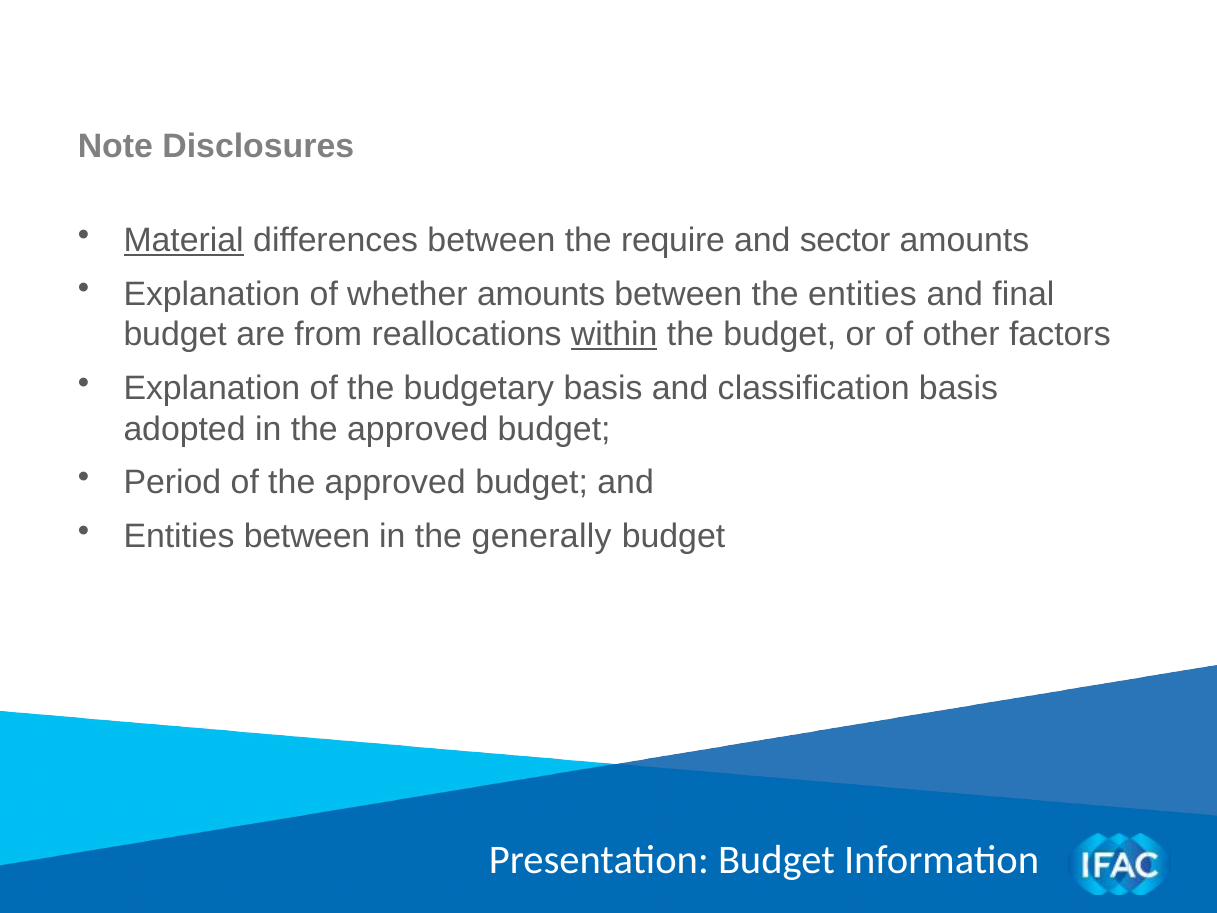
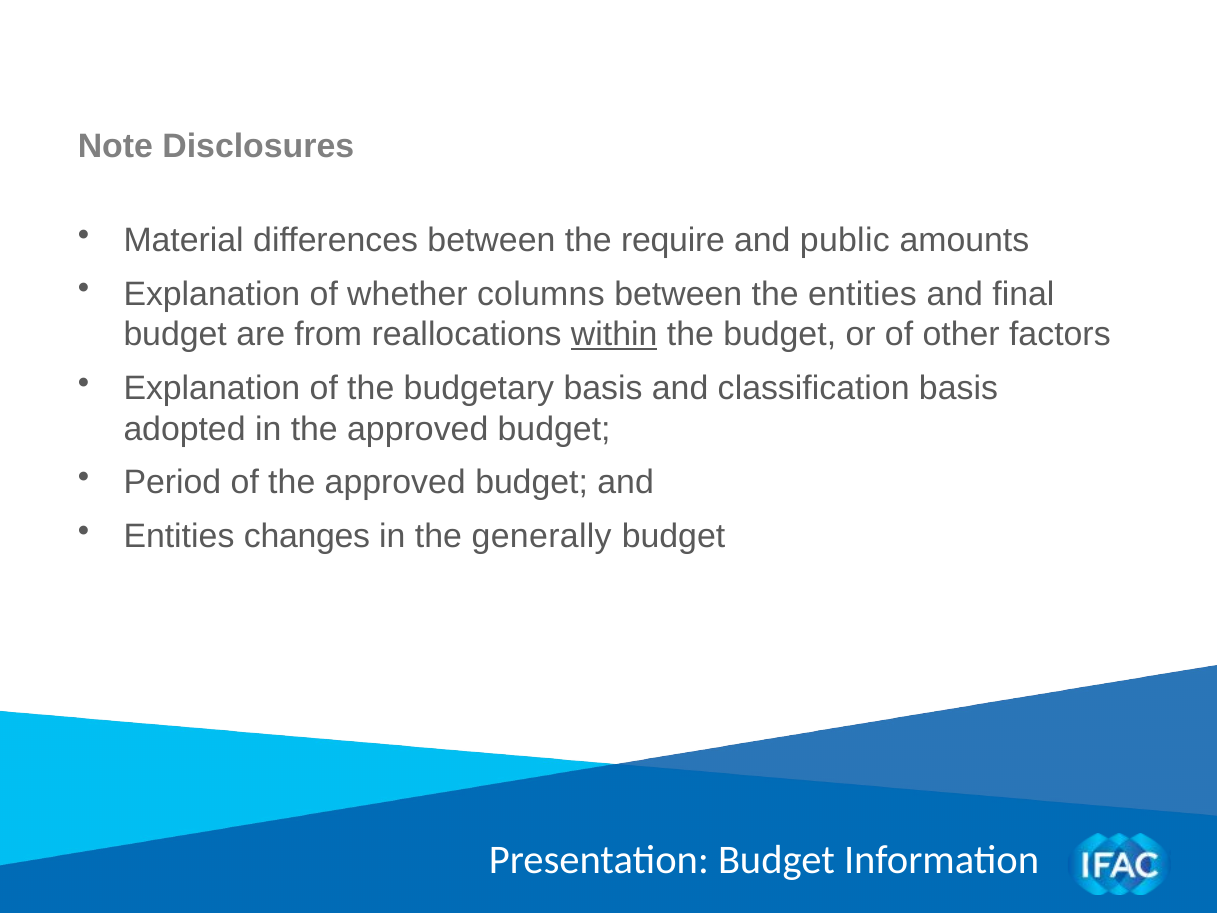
Material underline: present -> none
sector: sector -> public
whether amounts: amounts -> columns
Entities between: between -> changes
